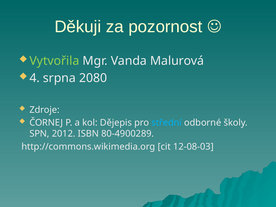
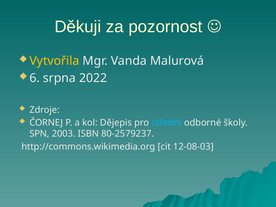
Vytvořila colour: light green -> yellow
4: 4 -> 6
2080: 2080 -> 2022
2012: 2012 -> 2003
80-4900289: 80-4900289 -> 80-2579237
